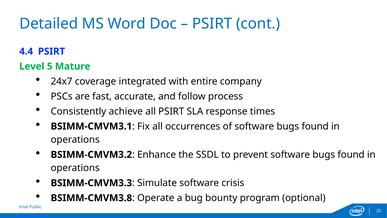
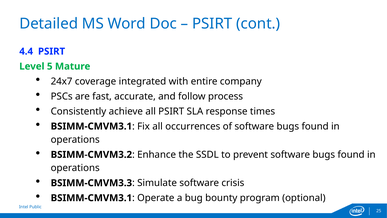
BSIMM-CMVM3.8 at (91, 198): BSIMM-CMVM3.8 -> BSIMM-CMVM3.1
